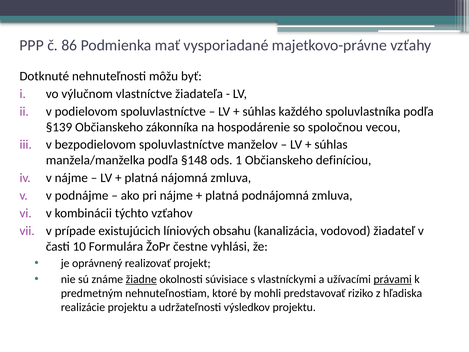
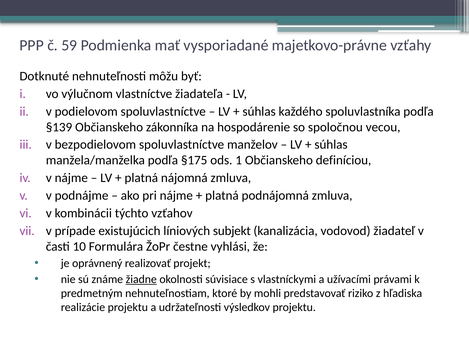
86: 86 -> 59
§148: §148 -> §175
obsahu: obsahu -> subjekt
právami underline: present -> none
